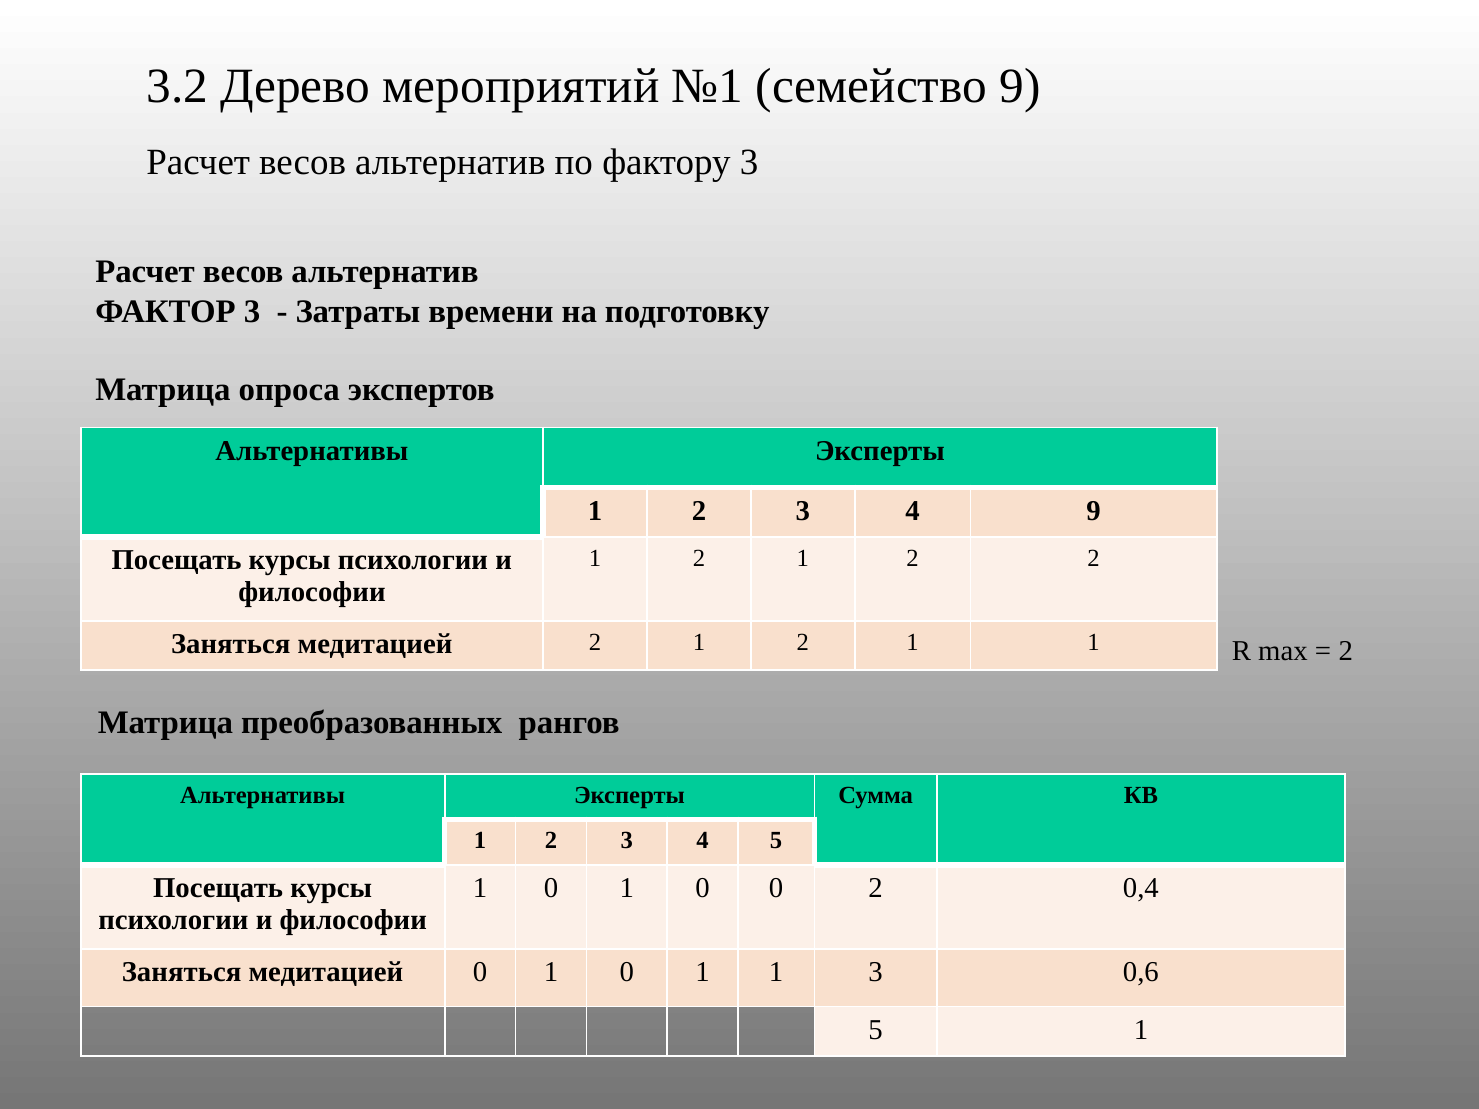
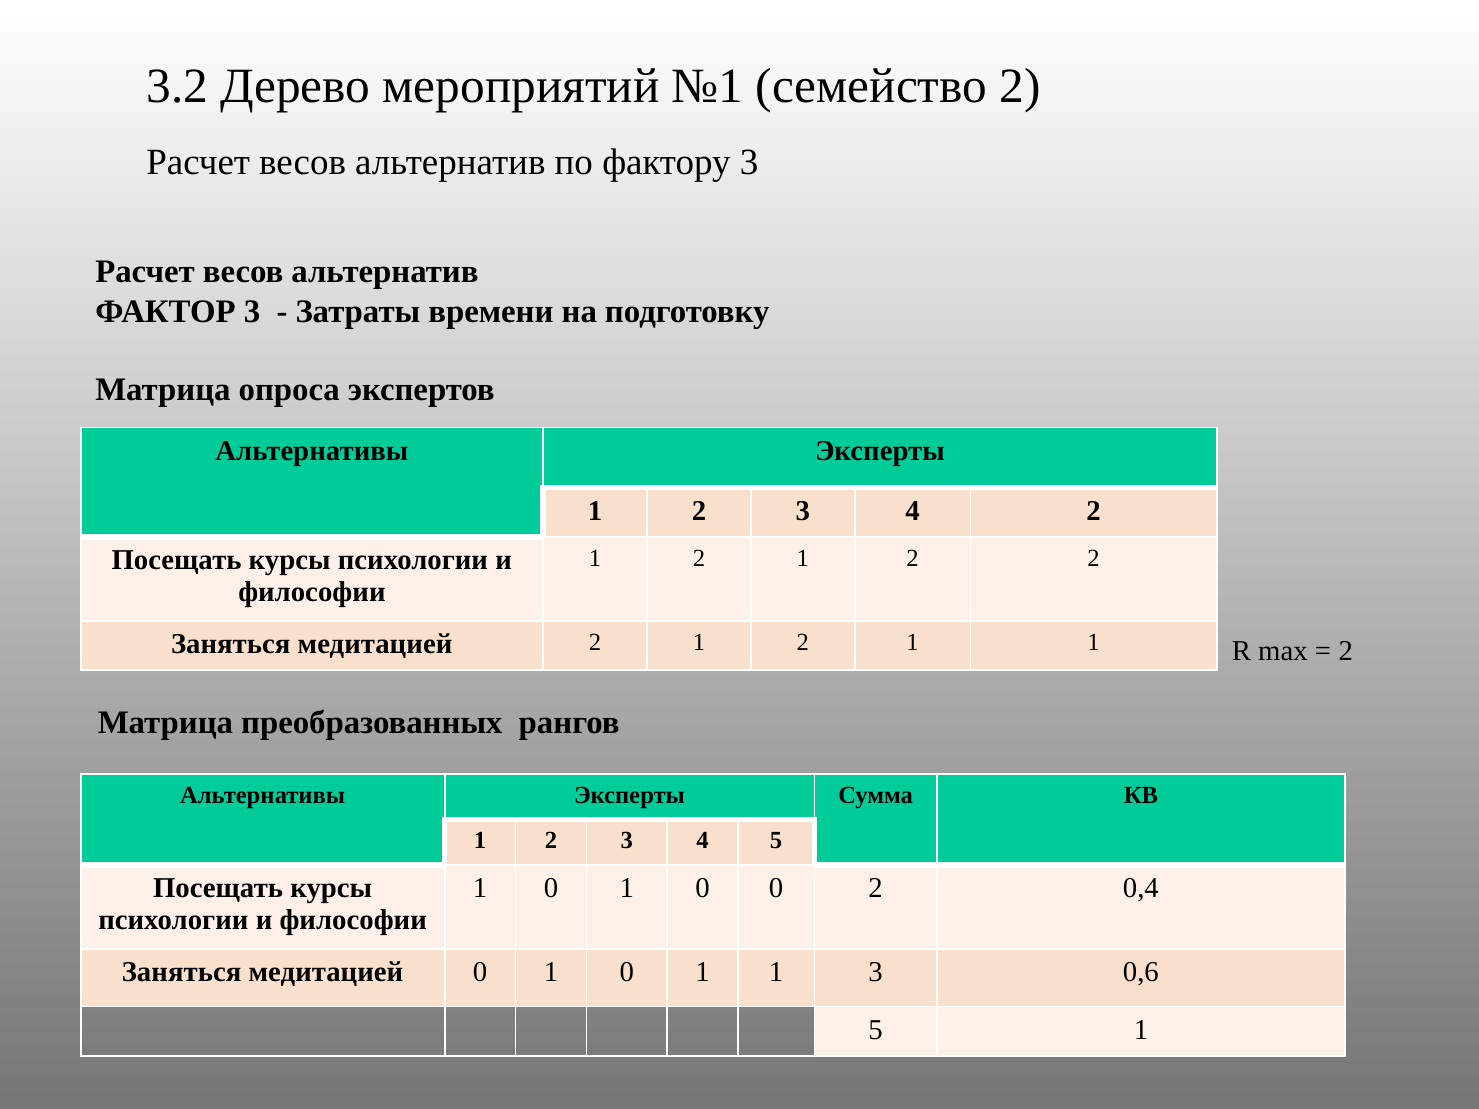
семейство 9: 9 -> 2
4 9: 9 -> 2
